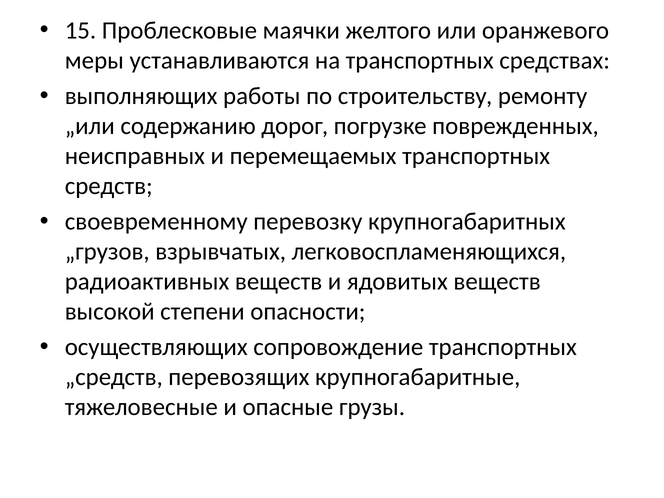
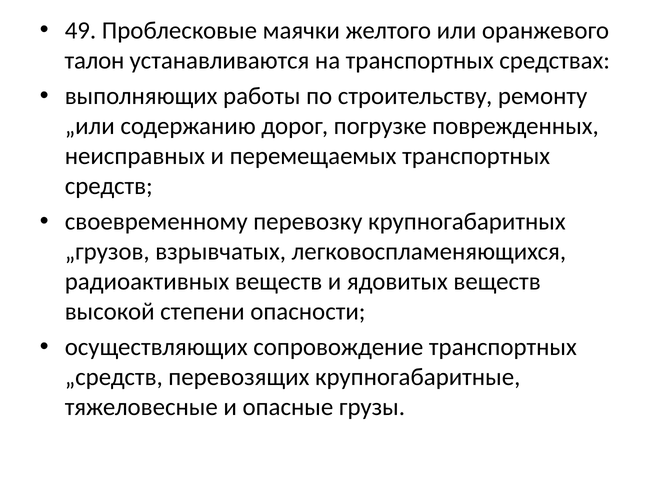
15: 15 -> 49
меры: меры -> талон
